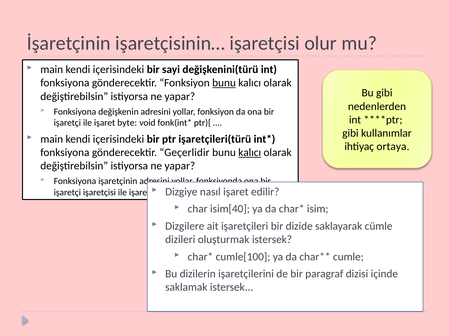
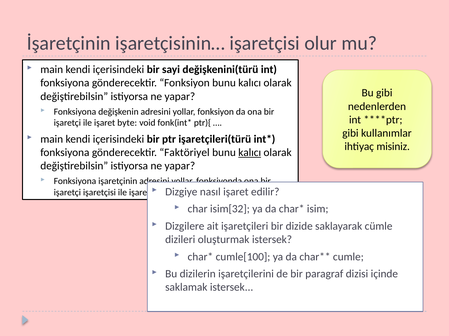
bunu at (224, 83) underline: present -> none
ortaya: ortaya -> misiniz
Geçerlidir: Geçerlidir -> Faktöriyel
isim[40: isim[40 -> isim[32
